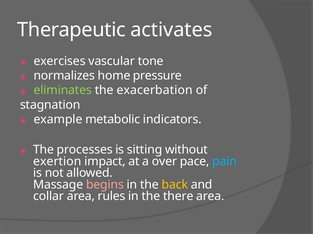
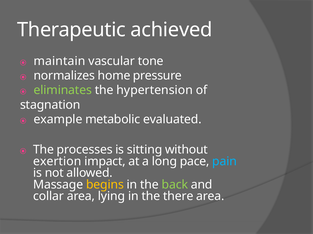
activates: activates -> achieved
exercises: exercises -> maintain
exacerbation: exacerbation -> hypertension
indicators: indicators -> evaluated
over: over -> long
begins colour: pink -> yellow
back colour: yellow -> light green
rules: rules -> lying
